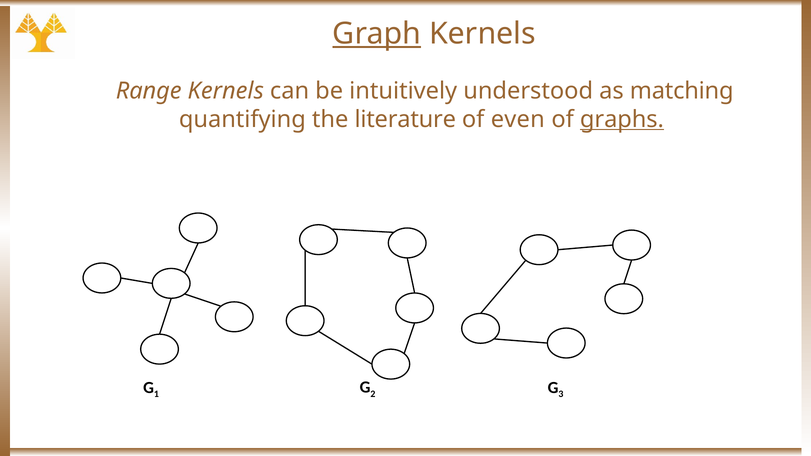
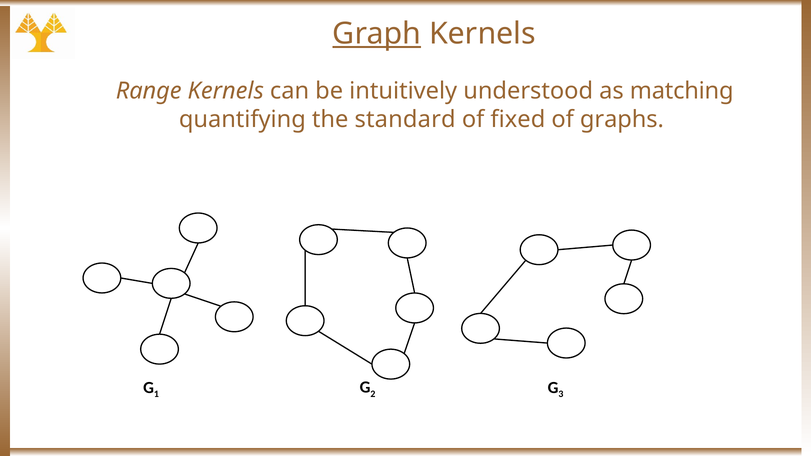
literature: literature -> standard
even: even -> fixed
graphs underline: present -> none
